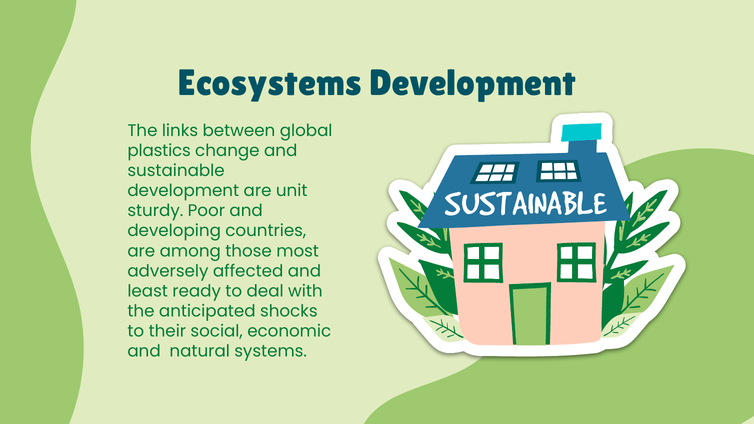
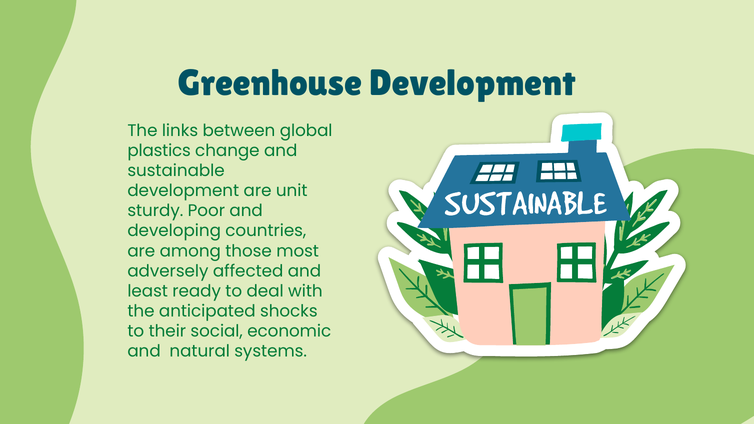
Ecosystems: Ecosystems -> Greenhouse
